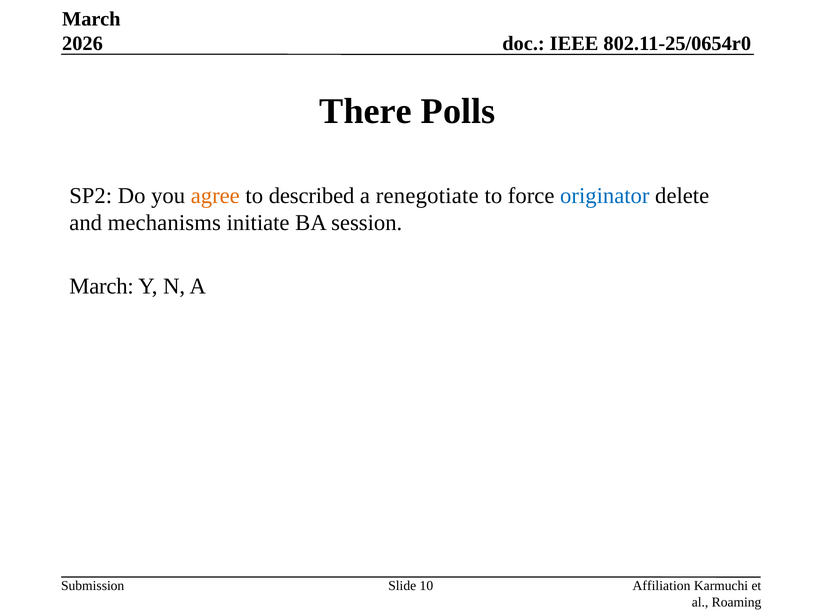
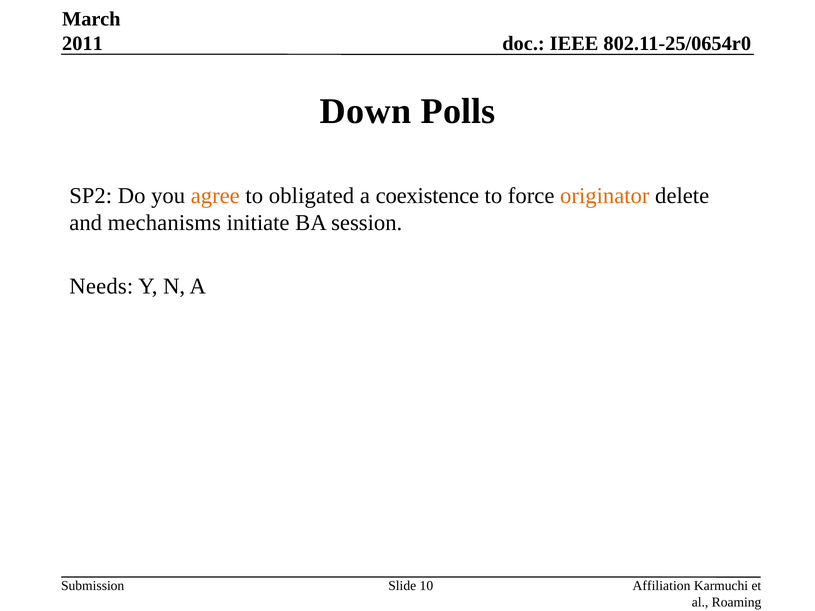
2026: 2026 -> 2011
There: There -> Down
described: described -> obligated
renegotiate: renegotiate -> coexistence
originator colour: blue -> orange
March at (101, 286): March -> Needs
